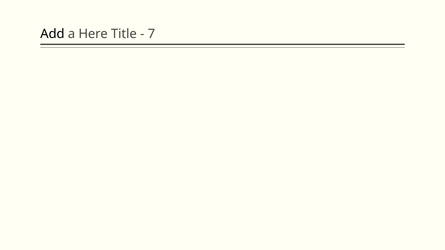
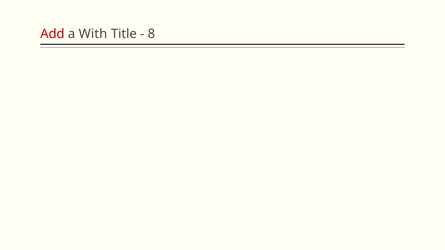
Add colour: black -> red
Here: Here -> With
7: 7 -> 8
